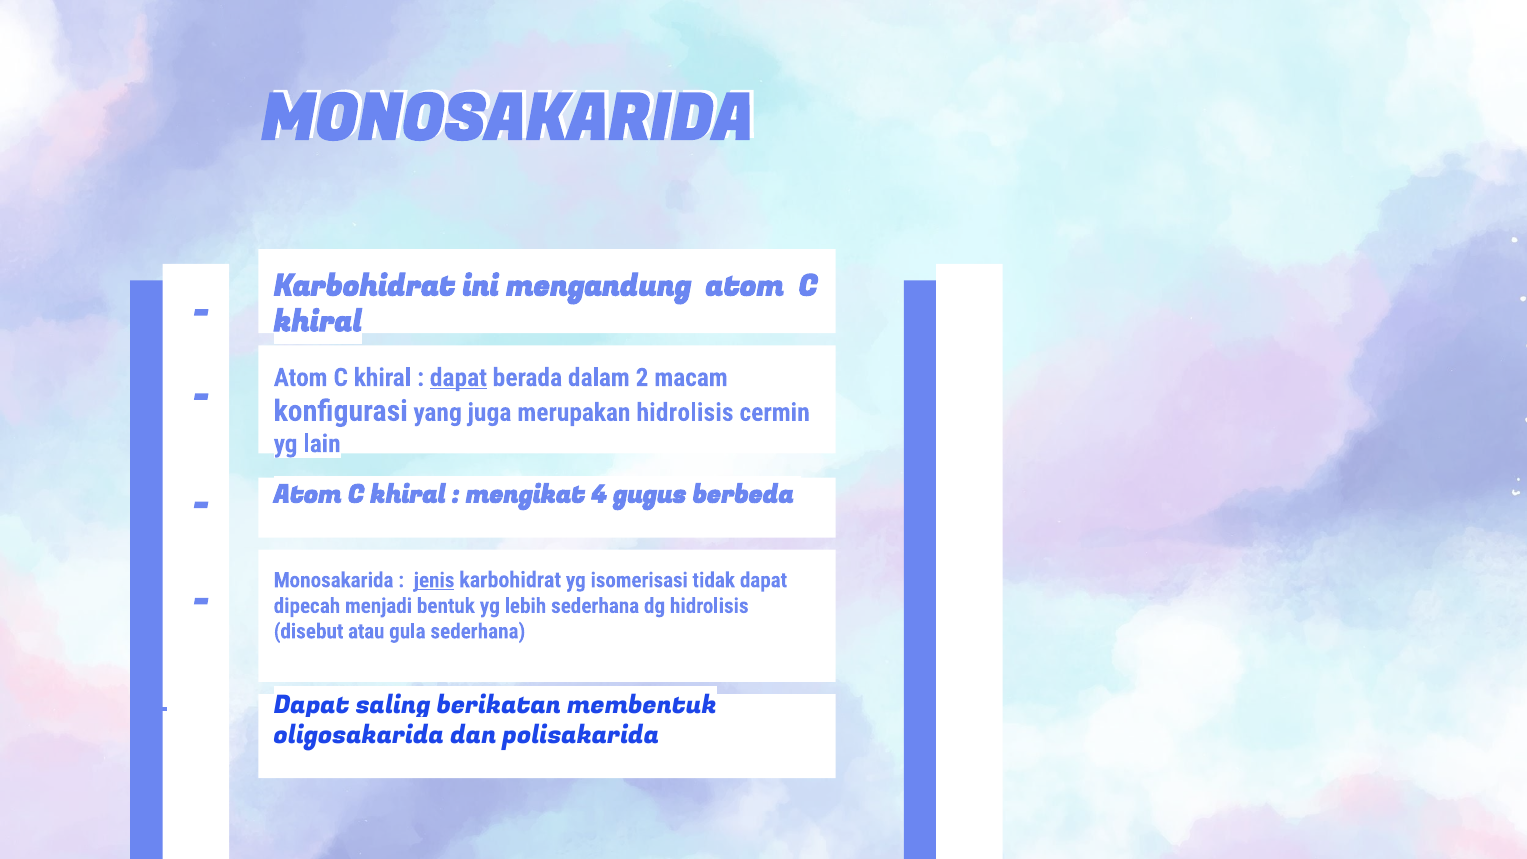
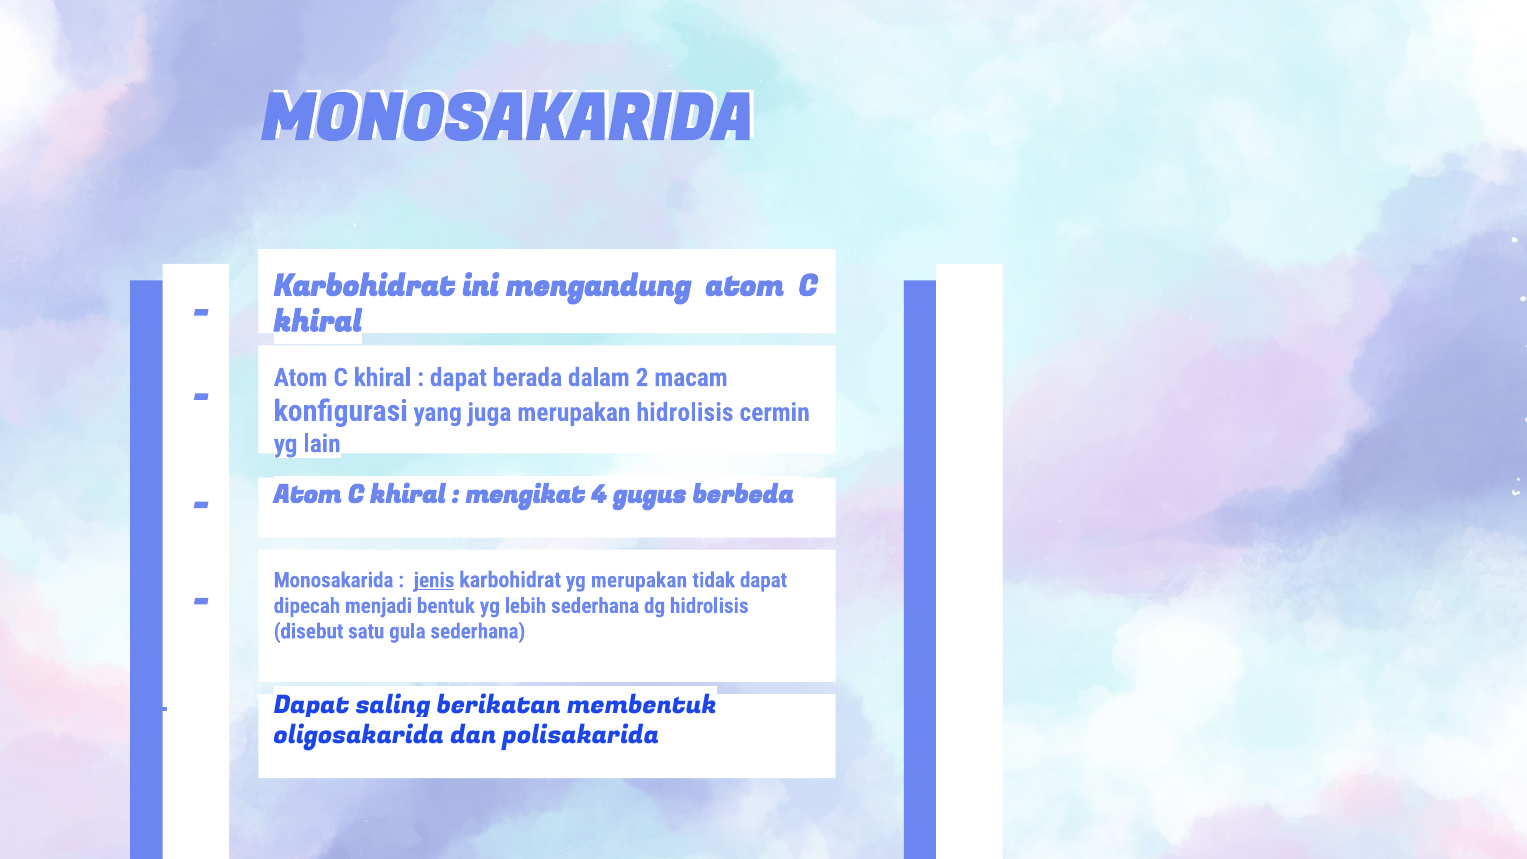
dapat at (458, 378) underline: present -> none
yg isomerisasi: isomerisasi -> merupakan
atau: atau -> satu
